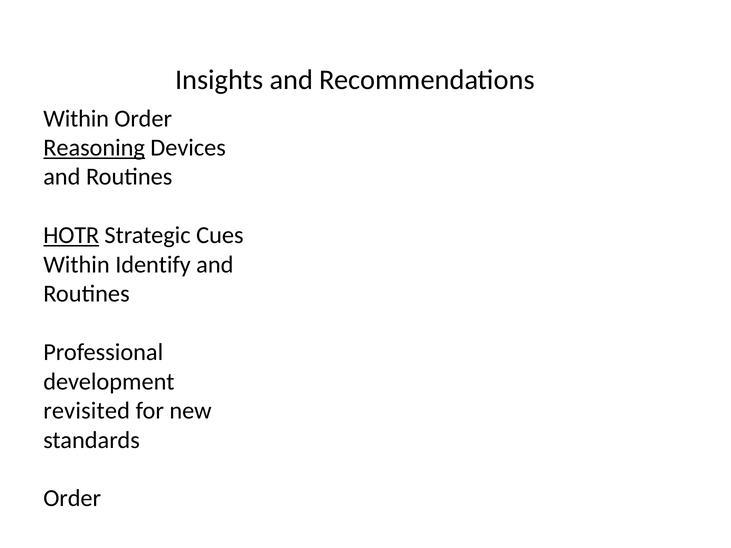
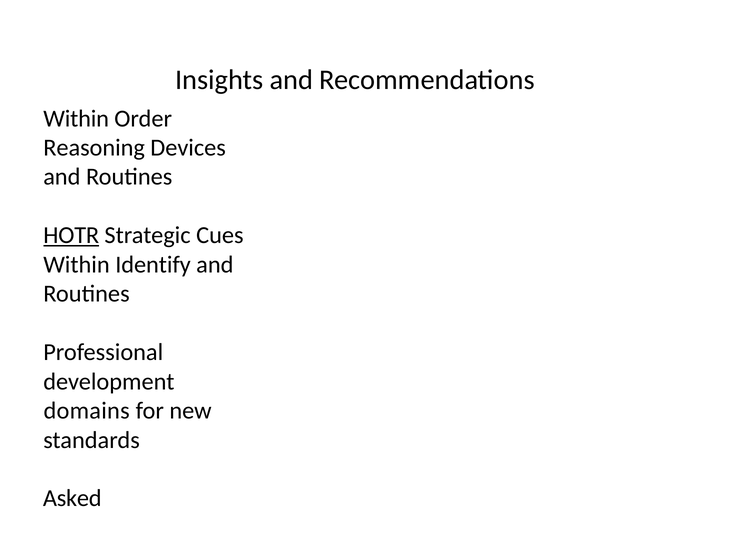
Reasoning underline: present -> none
revisited: revisited -> domains
Order at (72, 499): Order -> Asked
